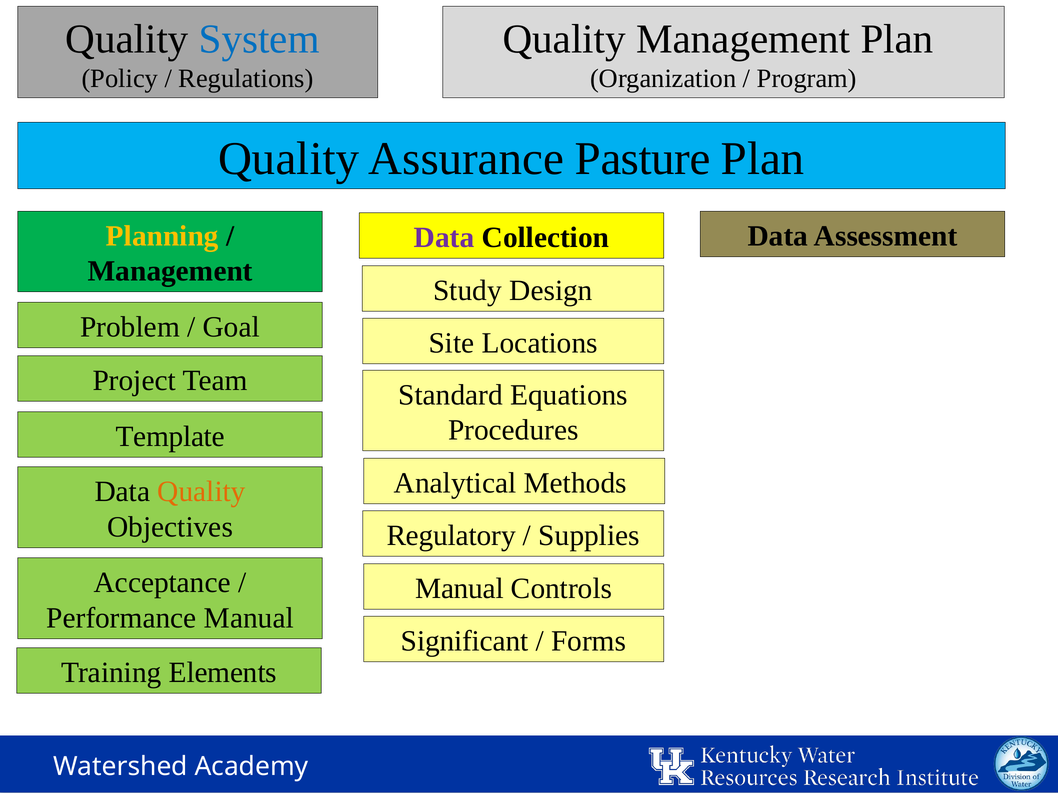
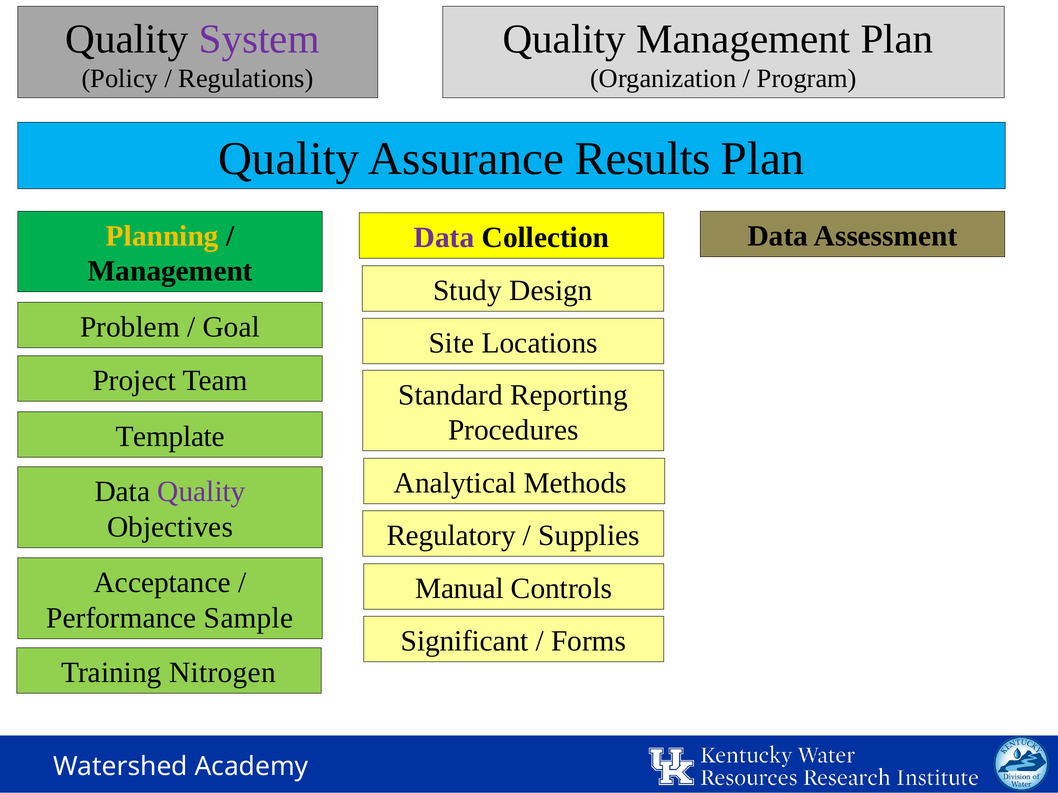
System colour: blue -> purple
Pasture: Pasture -> Results
Equations: Equations -> Reporting
Quality at (201, 492) colour: orange -> purple
Performance Manual: Manual -> Sample
Elements: Elements -> Nitrogen
